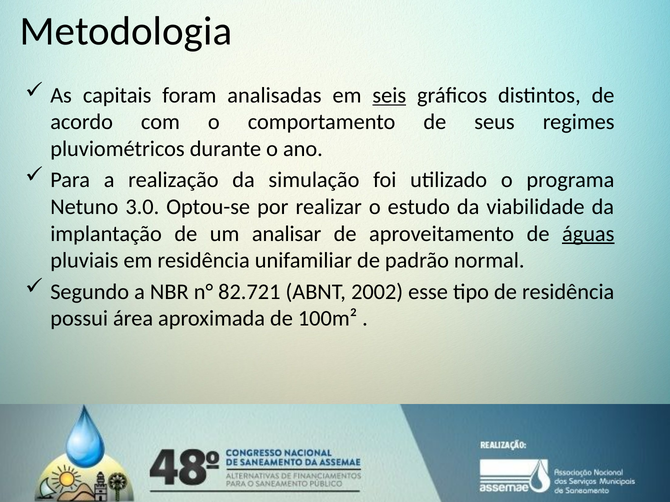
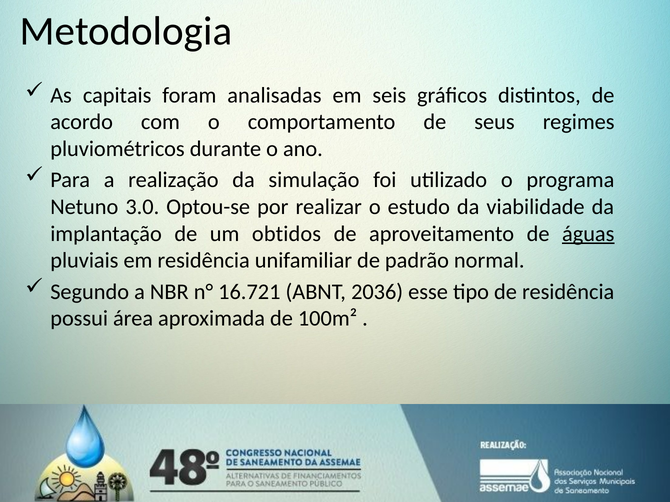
seis underline: present -> none
analisar: analisar -> obtidos
82.721: 82.721 -> 16.721
2002: 2002 -> 2036
